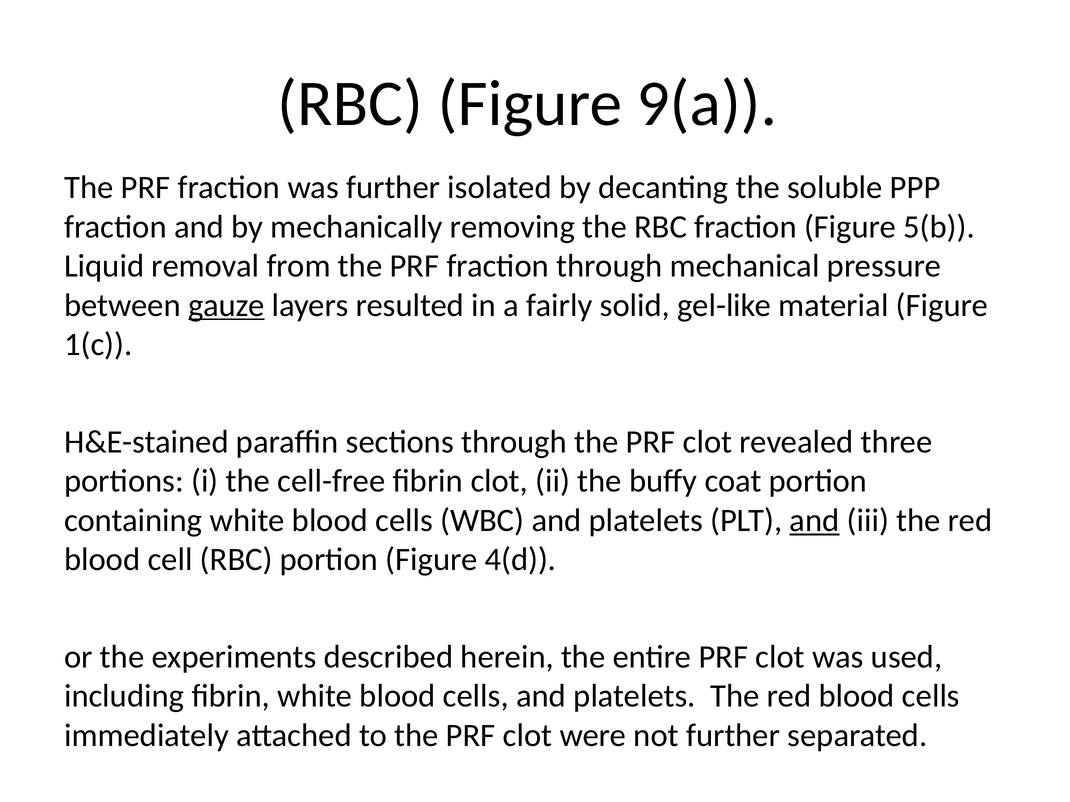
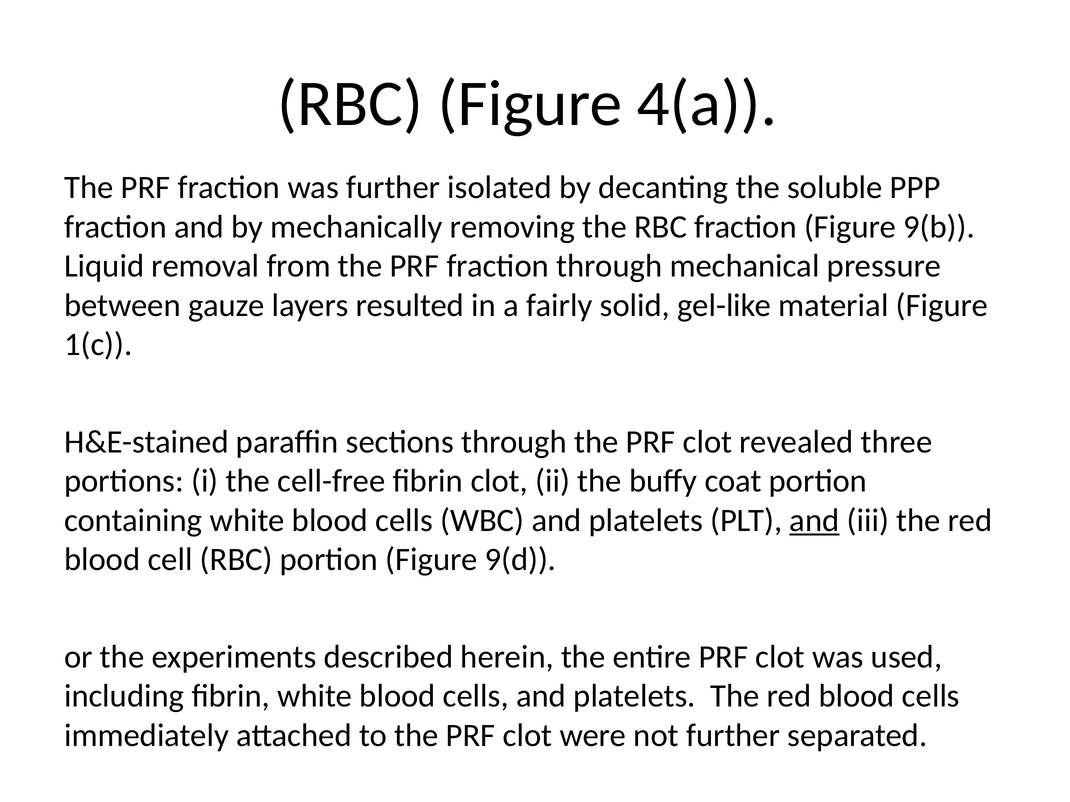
9(a: 9(a -> 4(a
5(b: 5(b -> 9(b
gauze underline: present -> none
4(d: 4(d -> 9(d
